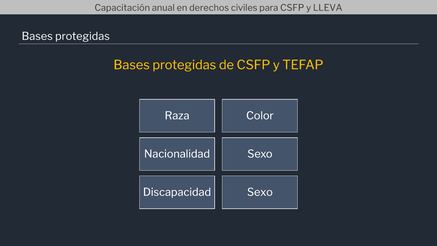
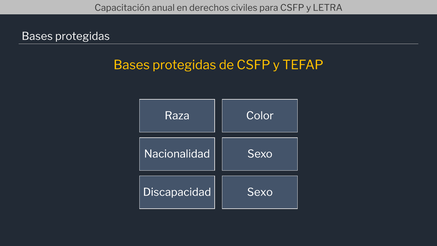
LLEVA: LLEVA -> LETRA
